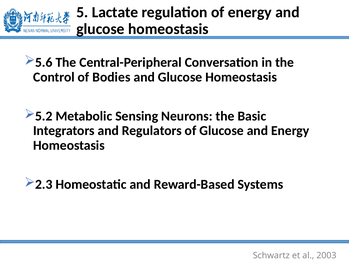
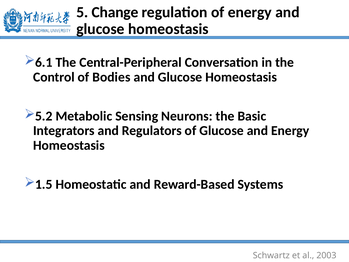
Lactate: Lactate -> Change
5.6: 5.6 -> 6.1
2.3: 2.3 -> 1.5
